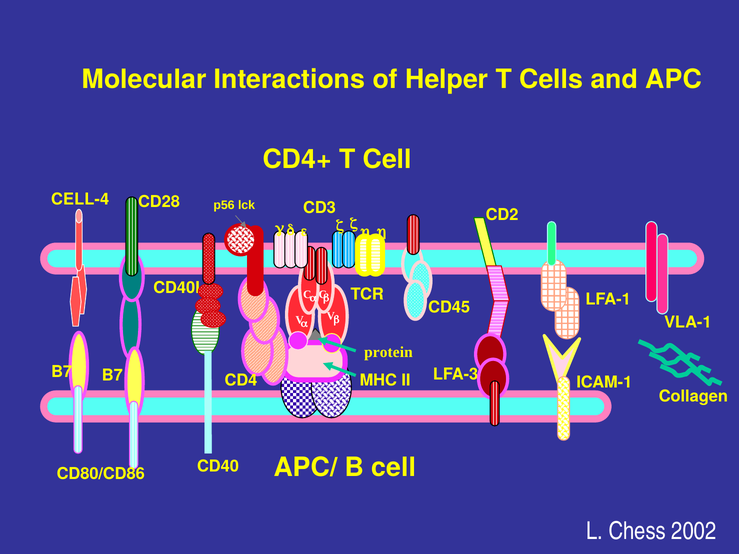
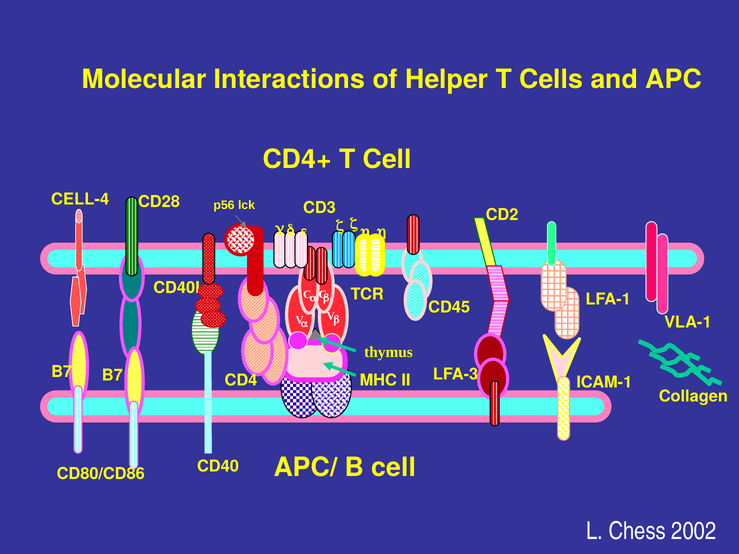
protein: protein -> thymus
